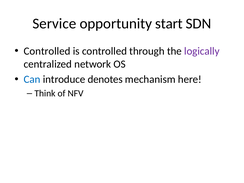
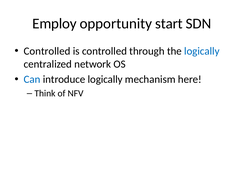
Service: Service -> Employ
logically at (202, 51) colour: purple -> blue
introduce denotes: denotes -> logically
